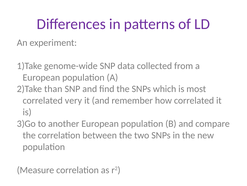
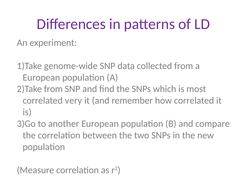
than at (53, 89): than -> from
